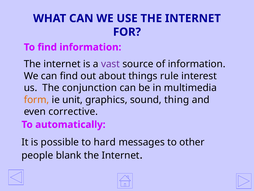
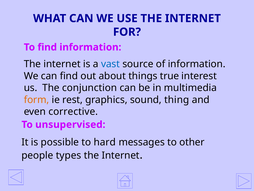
vast colour: purple -> blue
rule: rule -> true
unit: unit -> rest
automatically: automatically -> unsupervised
blank: blank -> types
